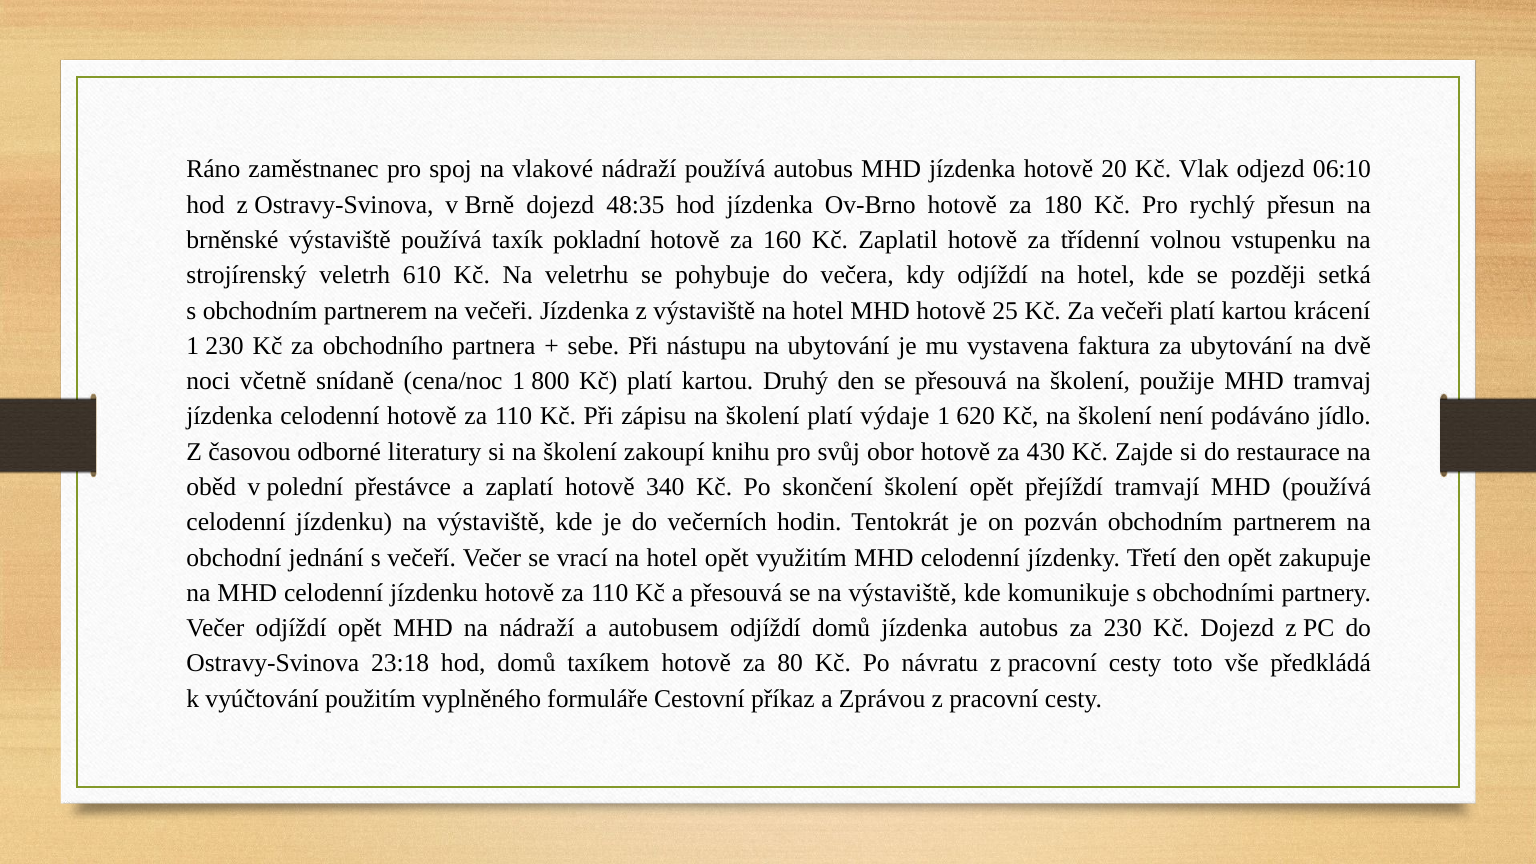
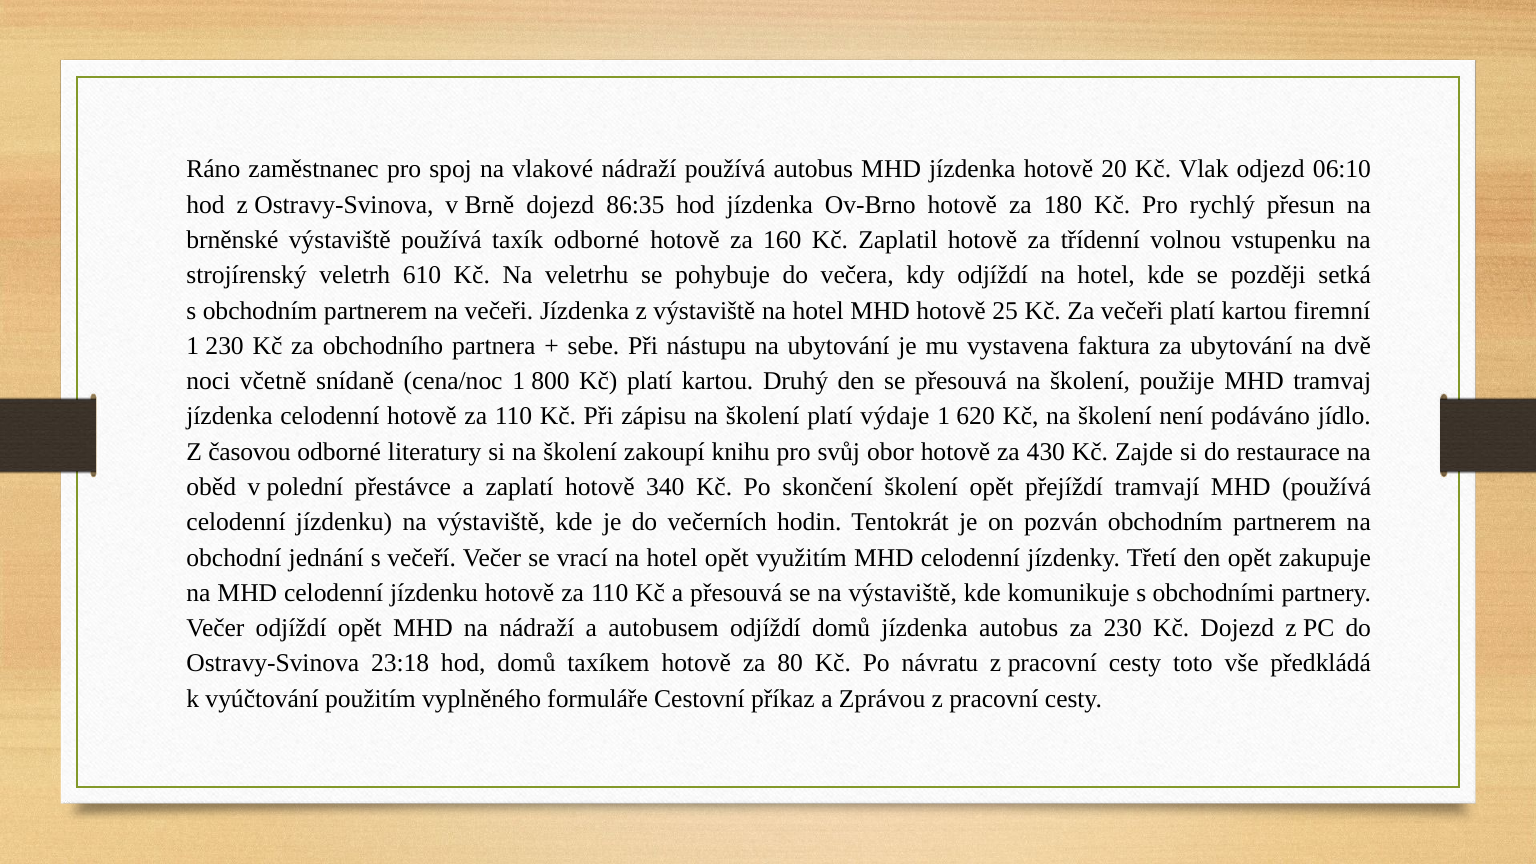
48:35: 48:35 -> 86:35
taxík pokladní: pokladní -> odborné
krácení: krácení -> firemní
